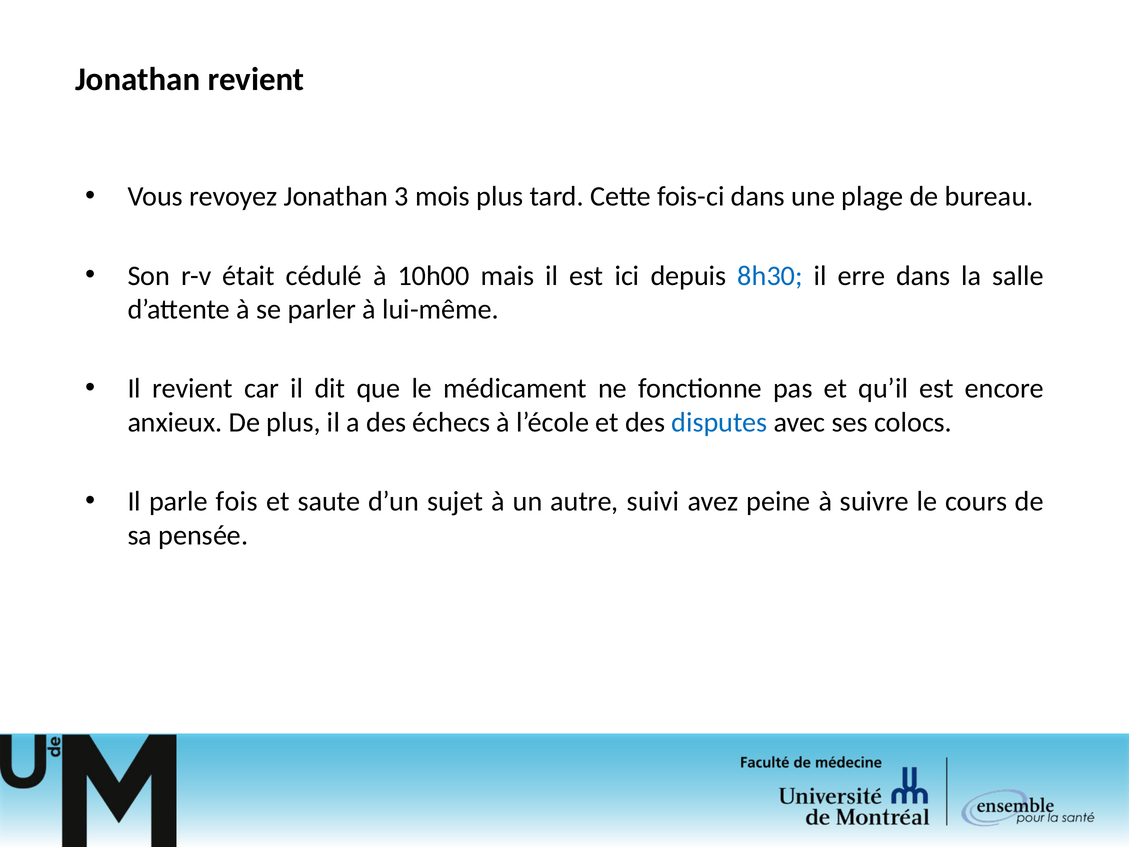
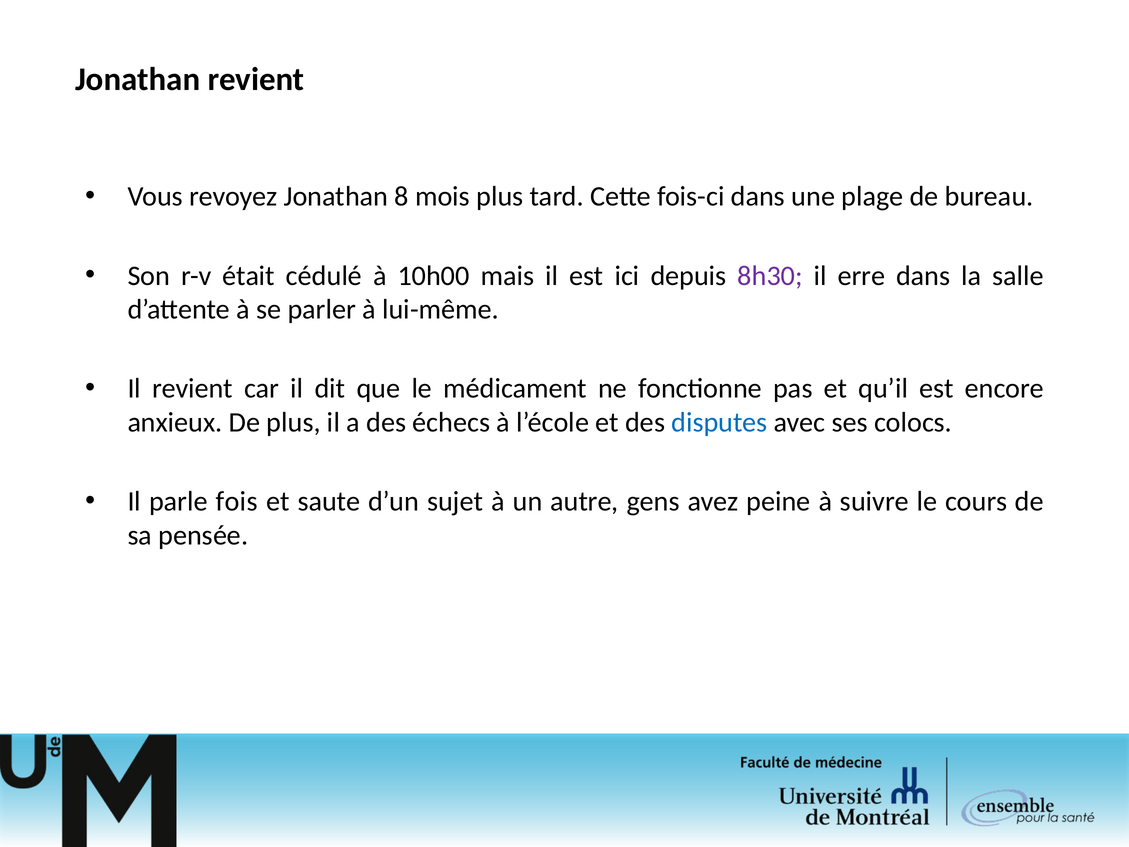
3: 3 -> 8
8h30 colour: blue -> purple
suivi: suivi -> gens
